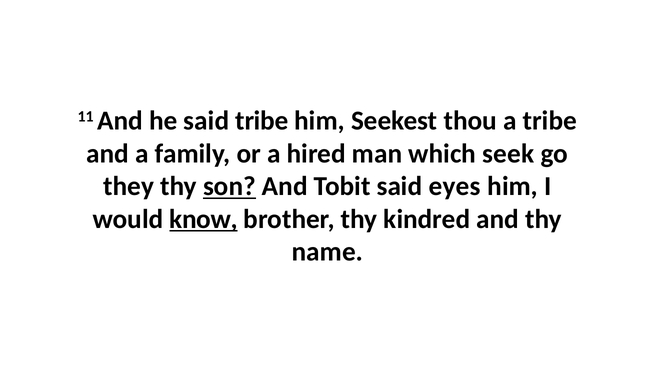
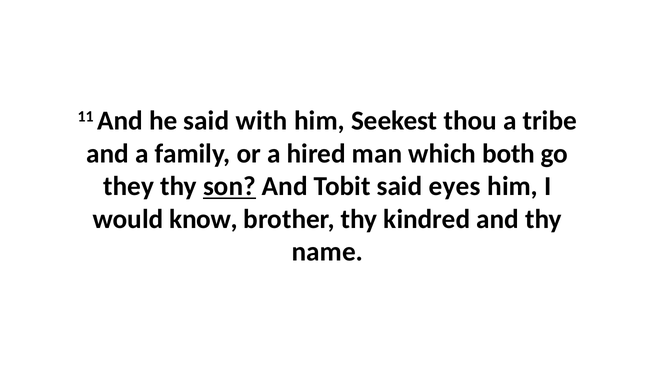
said tribe: tribe -> with
seek: seek -> both
know underline: present -> none
